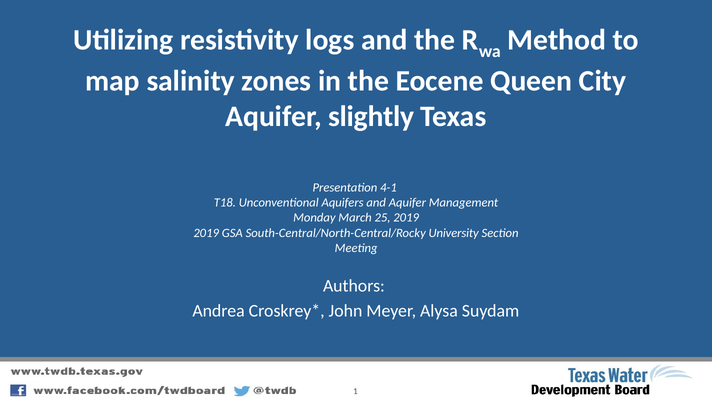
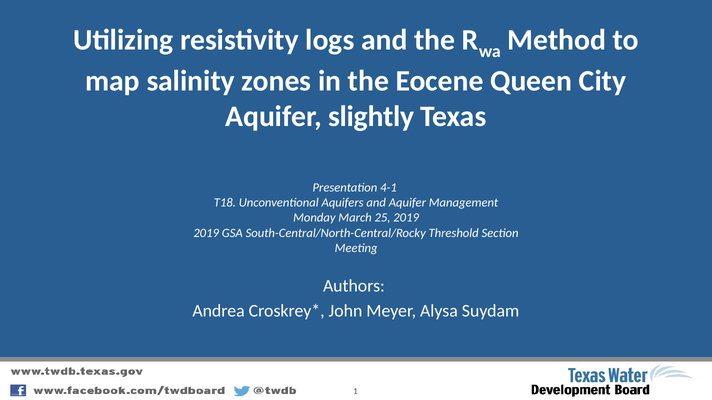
University: University -> Threshold
